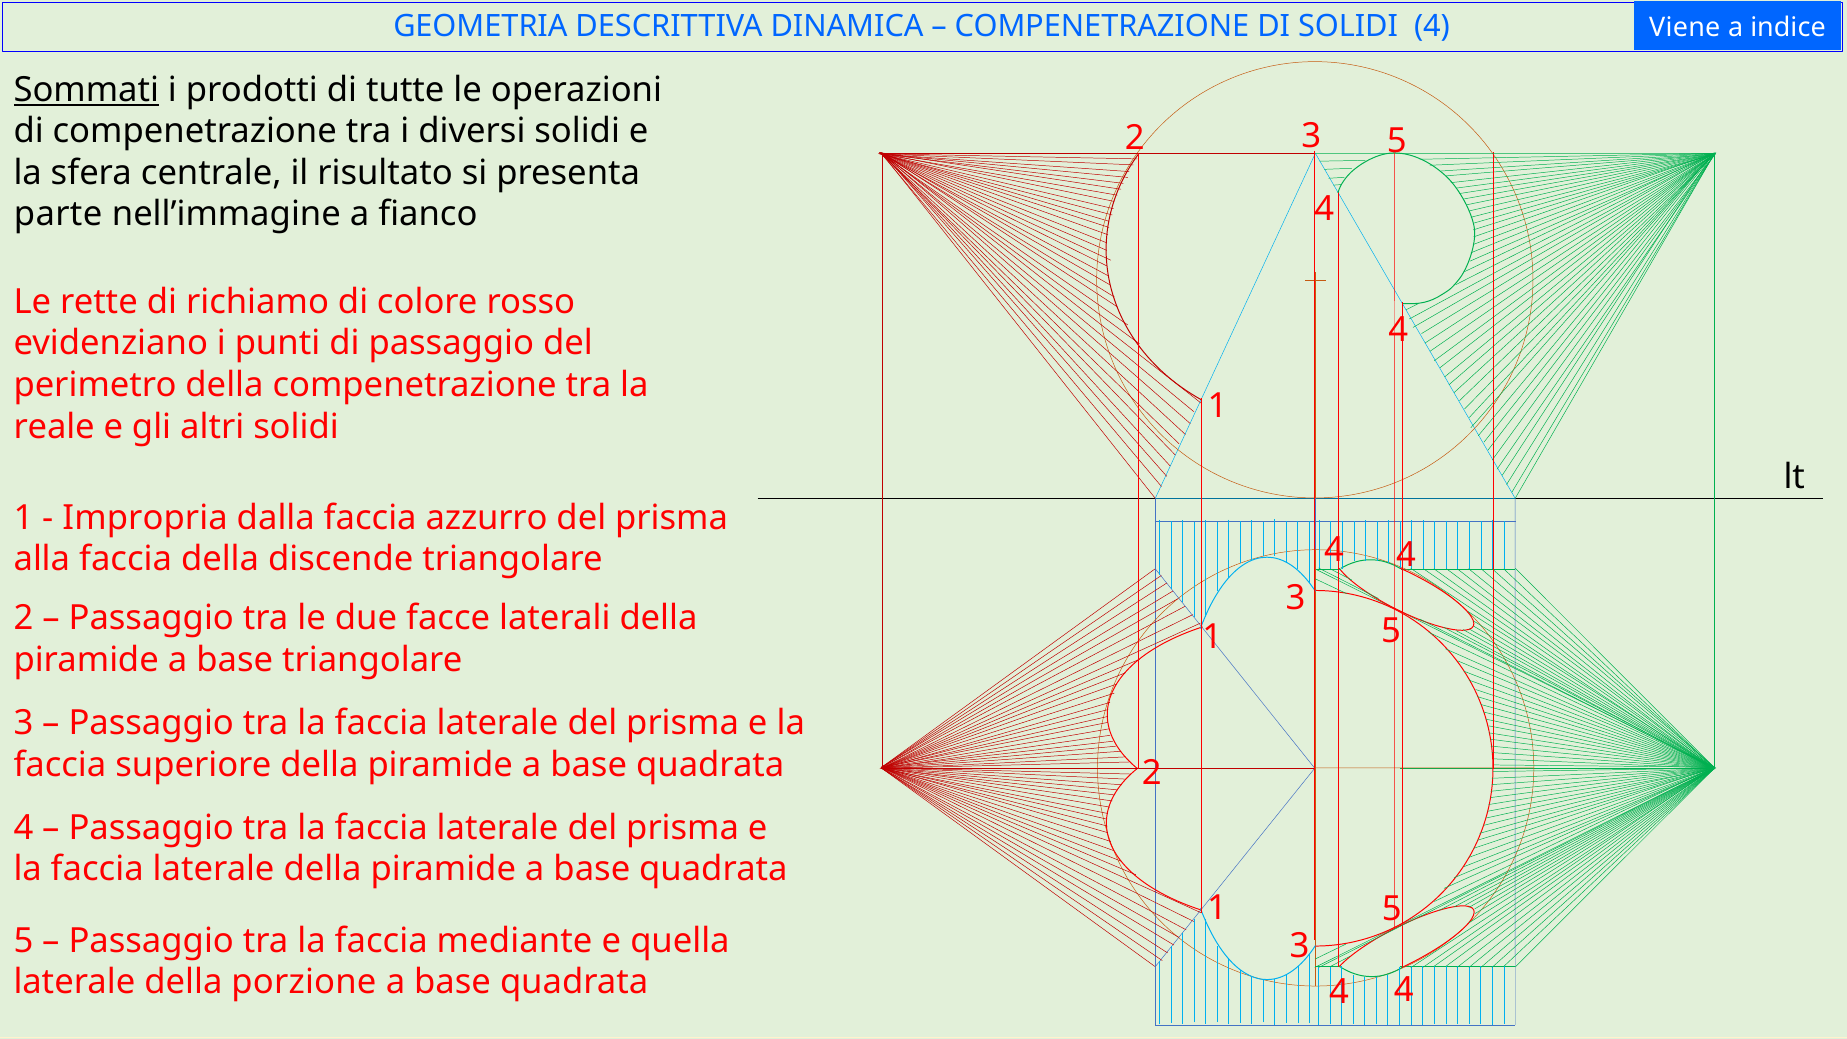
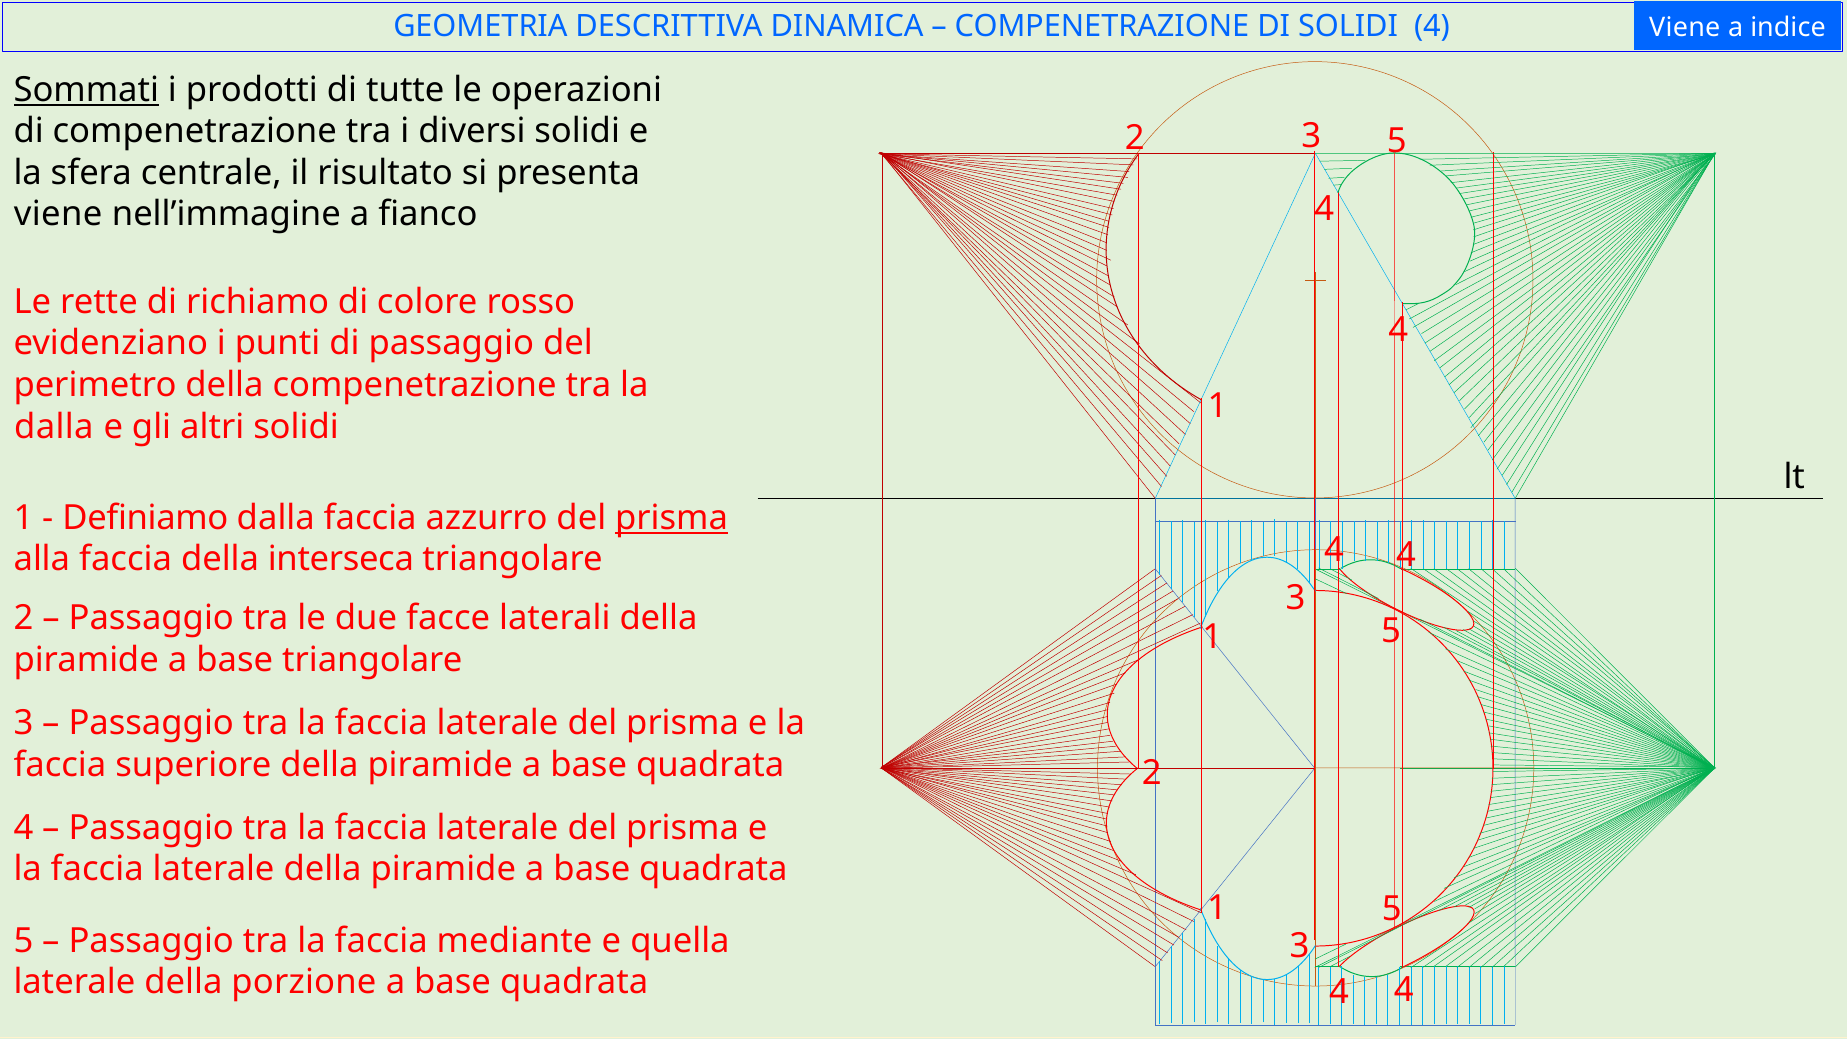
parte at (58, 214): parte -> viene
reale at (54, 427): reale -> dalla
Impropria: Impropria -> Definiamo
prisma at (672, 518) underline: none -> present
discende: discende -> interseca
